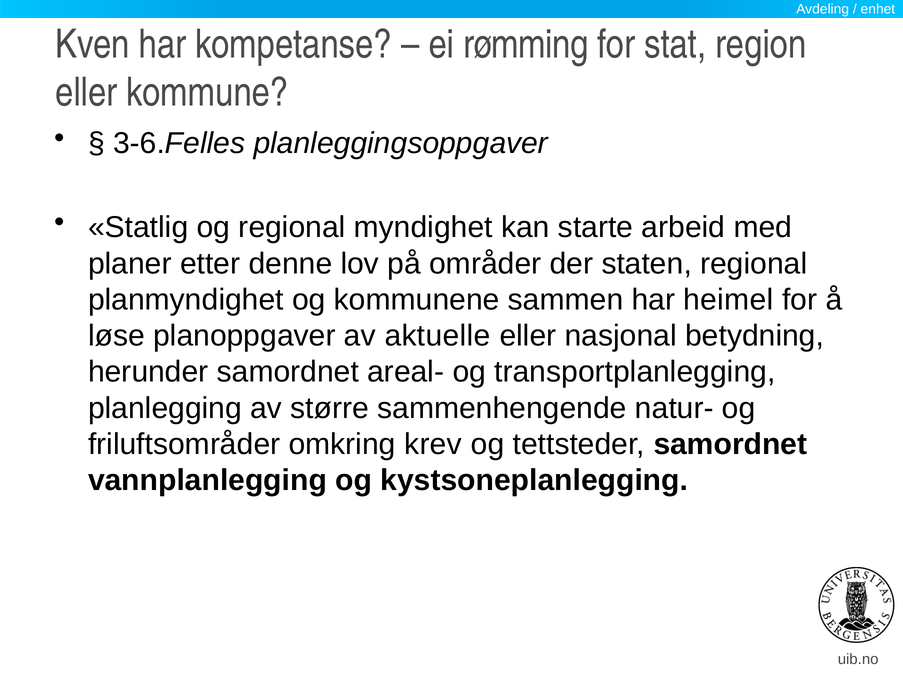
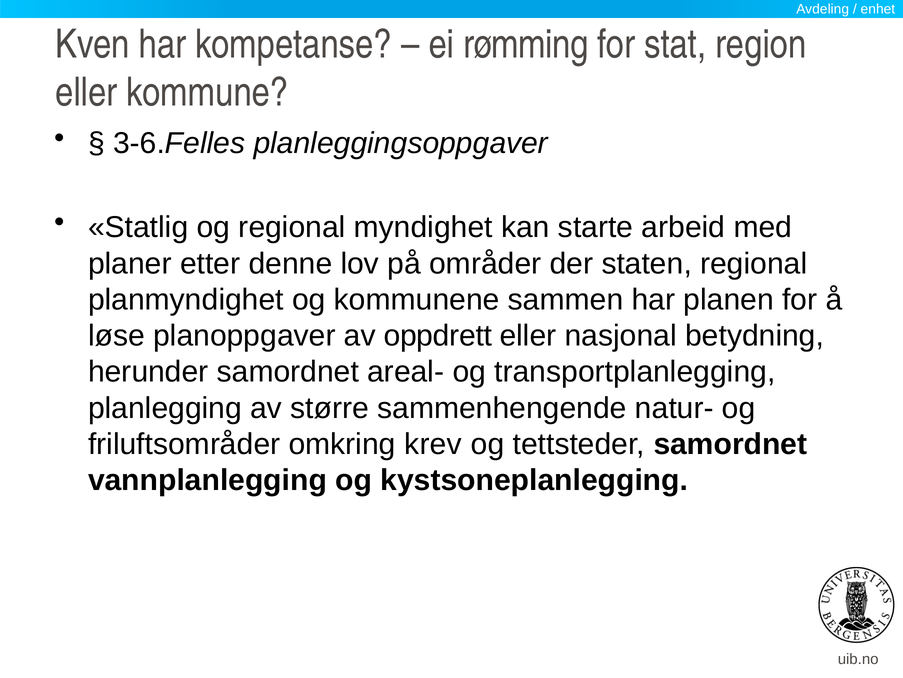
heimel: heimel -> planen
aktuelle: aktuelle -> oppdrett
